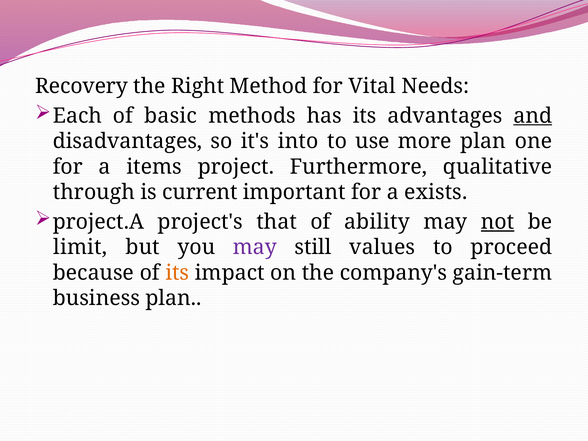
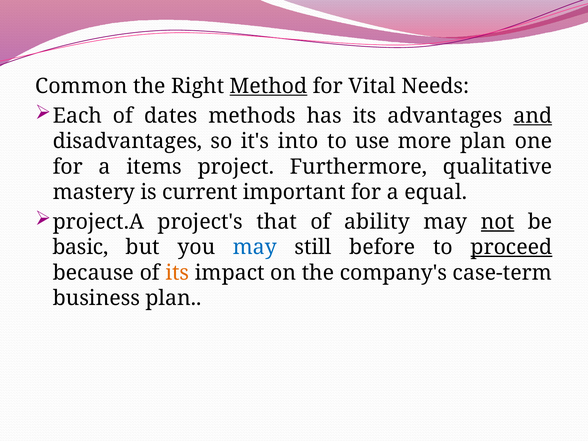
Recovery: Recovery -> Common
Method underline: none -> present
basic: basic -> dates
through: through -> mastery
exists: exists -> equal
limit: limit -> basic
may at (255, 247) colour: purple -> blue
values: values -> before
proceed underline: none -> present
gain-term: gain-term -> case-term
